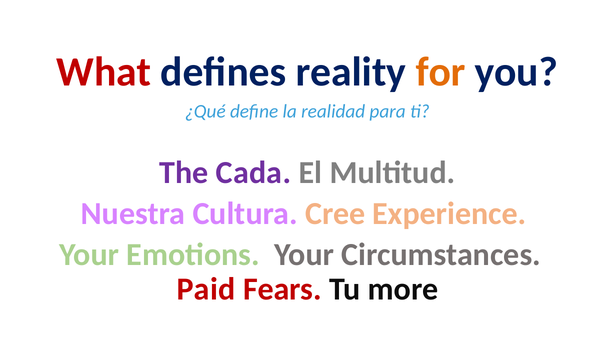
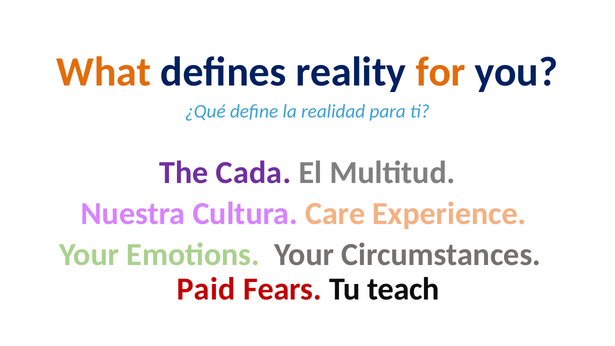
What colour: red -> orange
Cree: Cree -> Care
more: more -> teach
